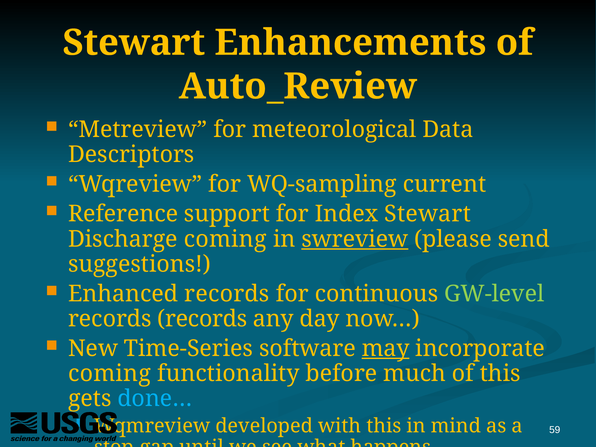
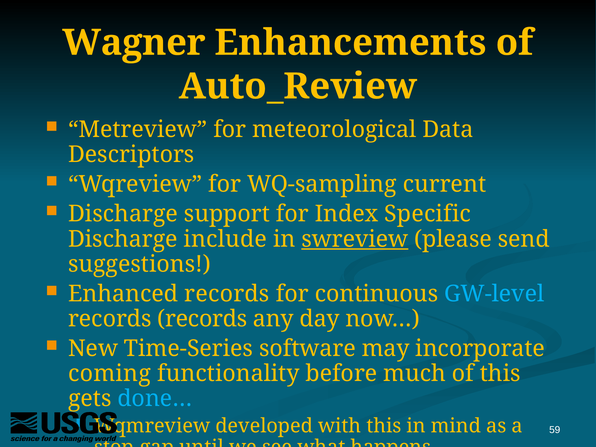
Stewart at (134, 43): Stewart -> Wagner
Reference at (123, 214): Reference -> Discharge
Index Stewart: Stewart -> Specific
Discharge coming: coming -> include
GW-level colour: light green -> light blue
may underline: present -> none
